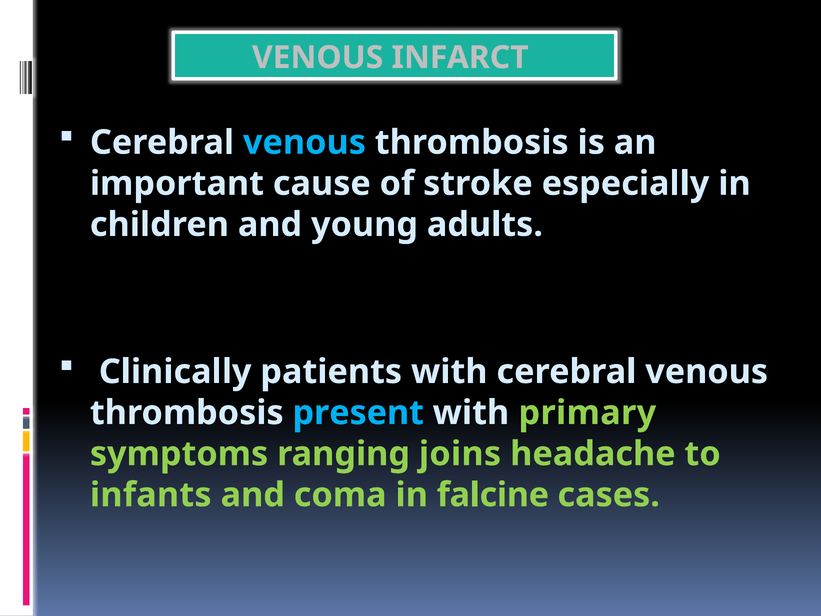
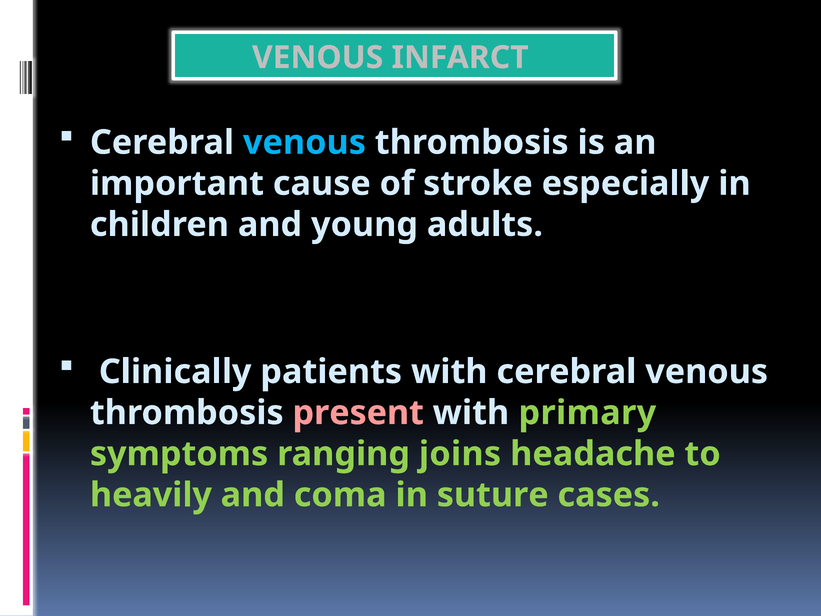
present colour: light blue -> pink
infants: infants -> heavily
falcine: falcine -> suture
